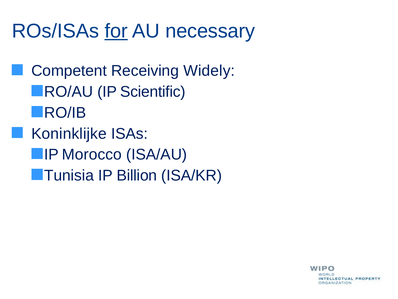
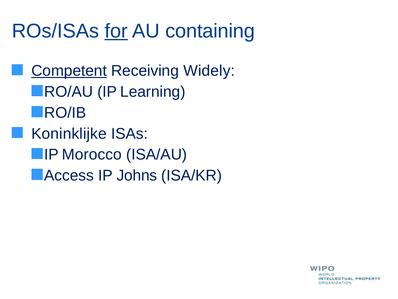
necessary: necessary -> containing
Competent underline: none -> present
Scientific: Scientific -> Learning
Tunisia: Tunisia -> Access
Billion: Billion -> Johns
